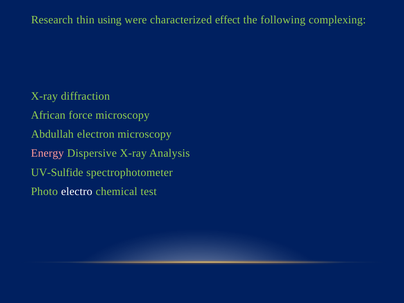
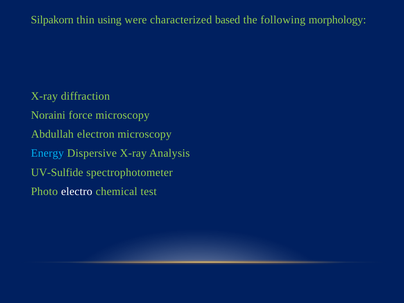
Research: Research -> Silpakorn
effect: effect -> based
complexing: complexing -> morphology
African: African -> Noraini
Energy colour: pink -> light blue
